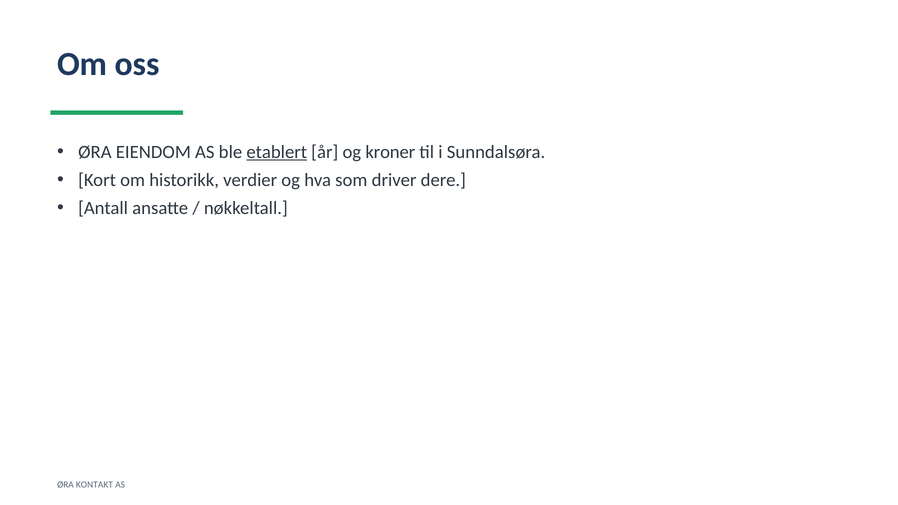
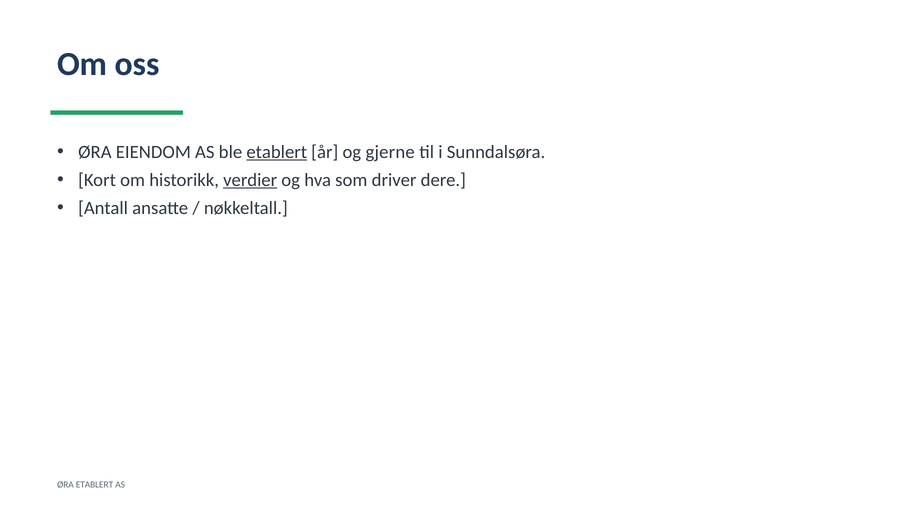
kroner: kroner -> gjerne
verdier underline: none -> present
ØRA KONTAKT: KONTAKT -> ETABLERT
